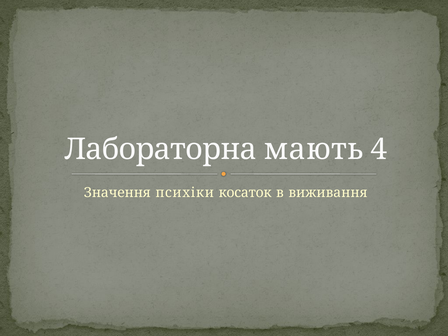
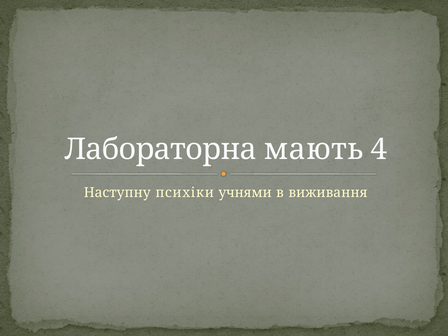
Значення: Значення -> Наступну
косаток: косаток -> учнями
